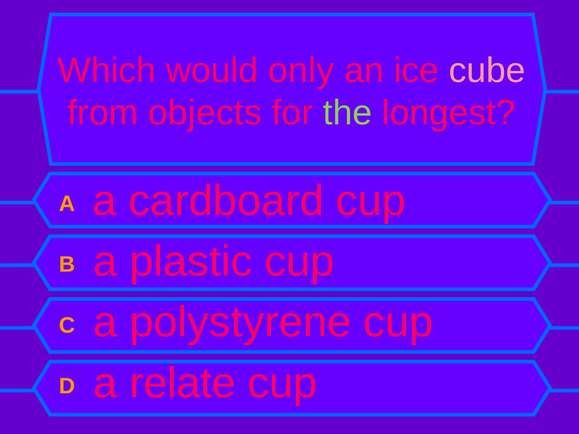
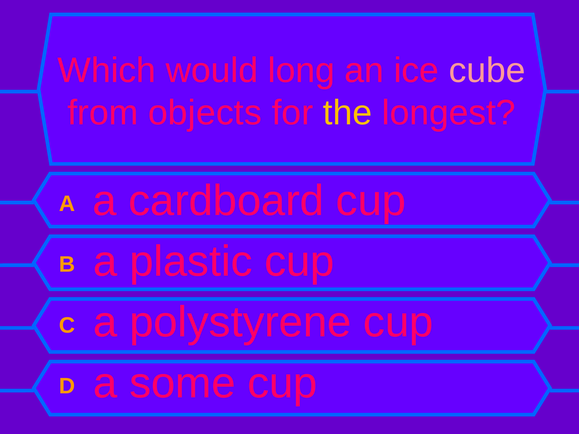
only: only -> long
the colour: light green -> yellow
relate: relate -> some
